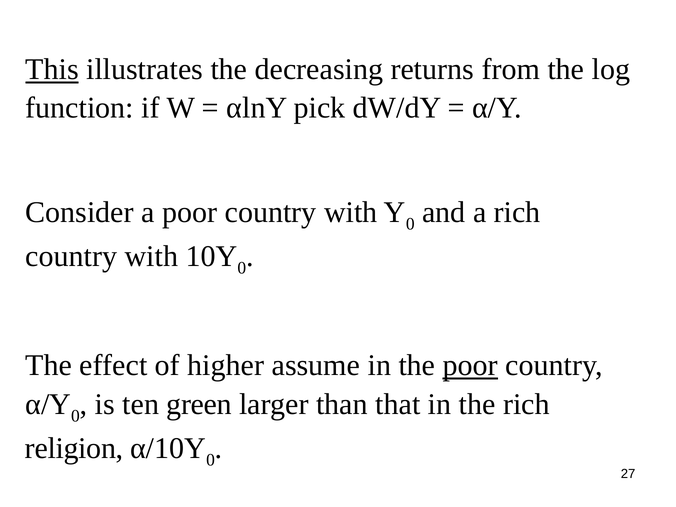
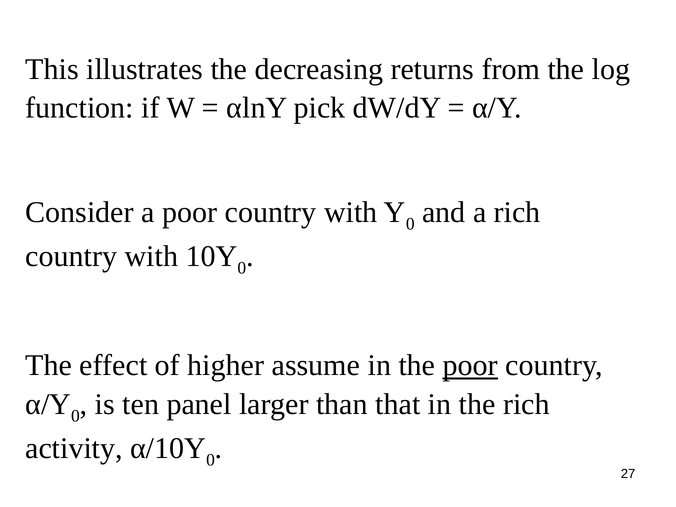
This underline: present -> none
green: green -> panel
religion: religion -> activity
